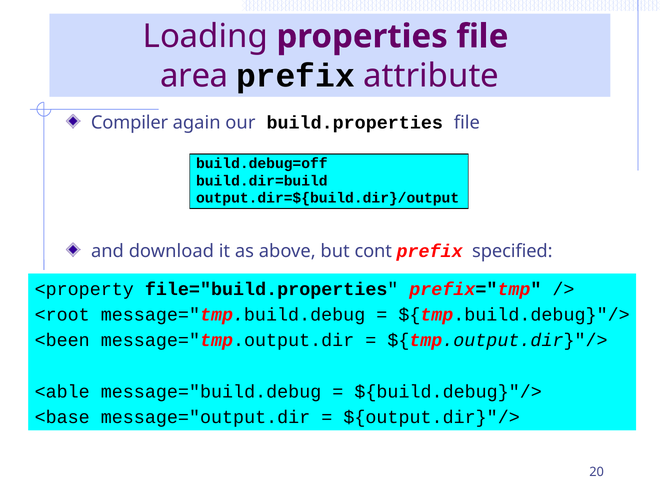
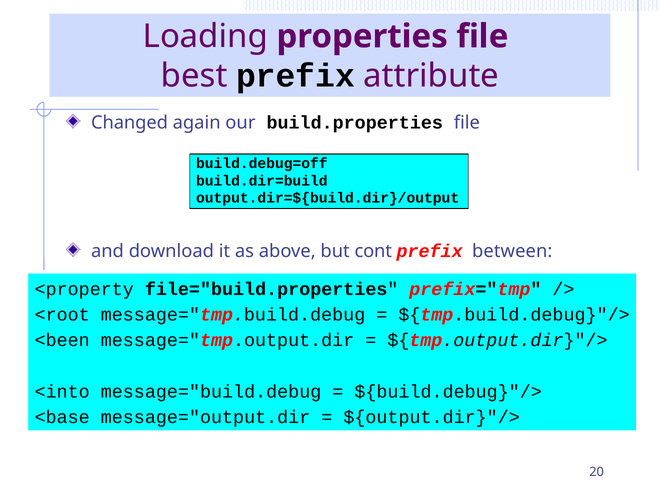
area: area -> best
Compiler: Compiler -> Changed
specified: specified -> between
<able: <able -> <into
